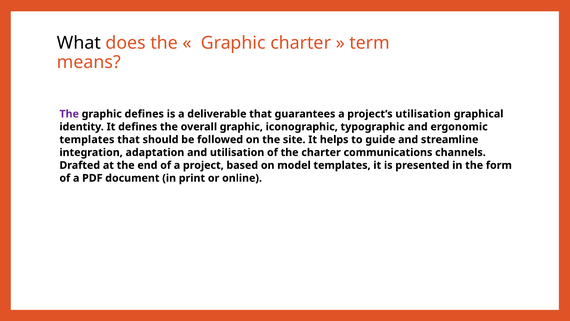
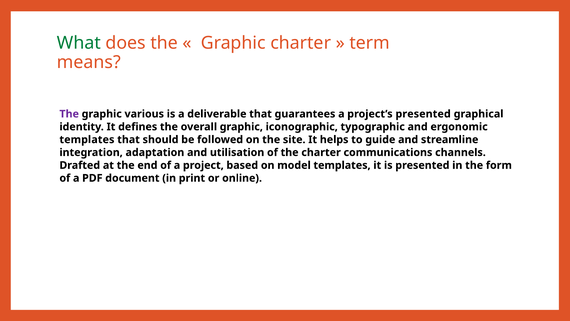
What colour: black -> green
graphic defines: defines -> various
project’s utilisation: utilisation -> presented
